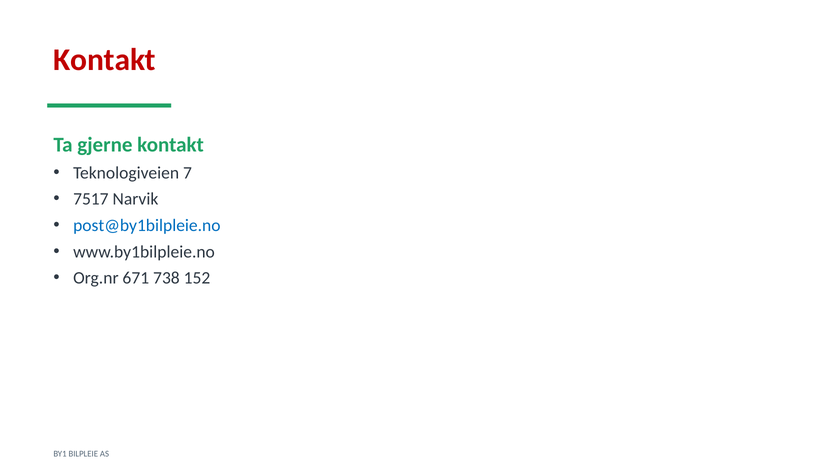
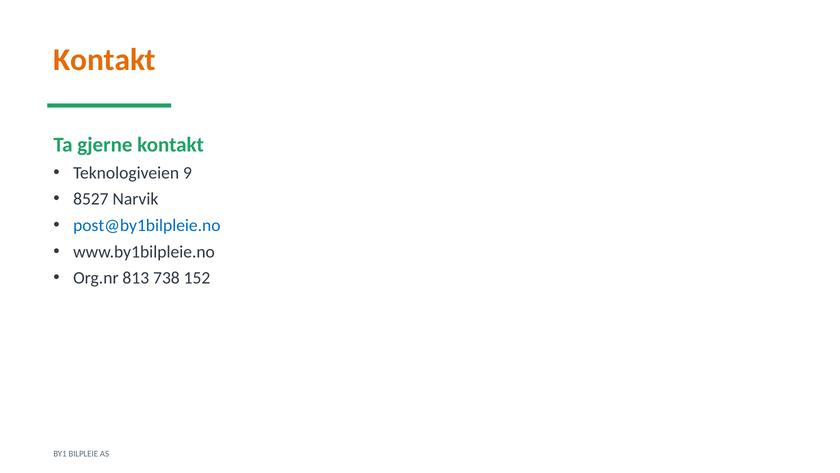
Kontakt at (105, 60) colour: red -> orange
7: 7 -> 9
7517: 7517 -> 8527
671: 671 -> 813
